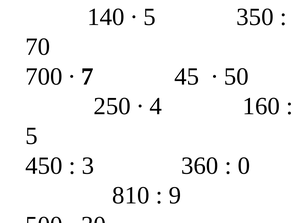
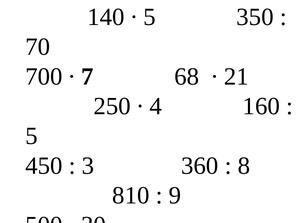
45: 45 -> 68
50: 50 -> 21
0: 0 -> 8
